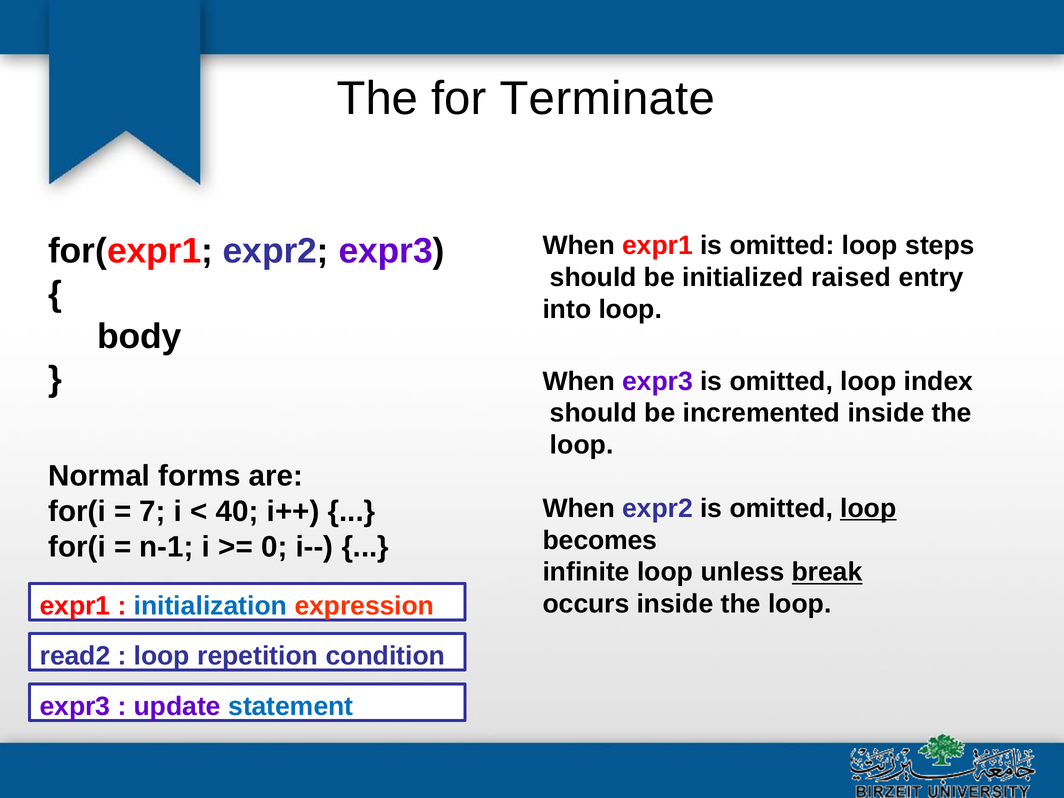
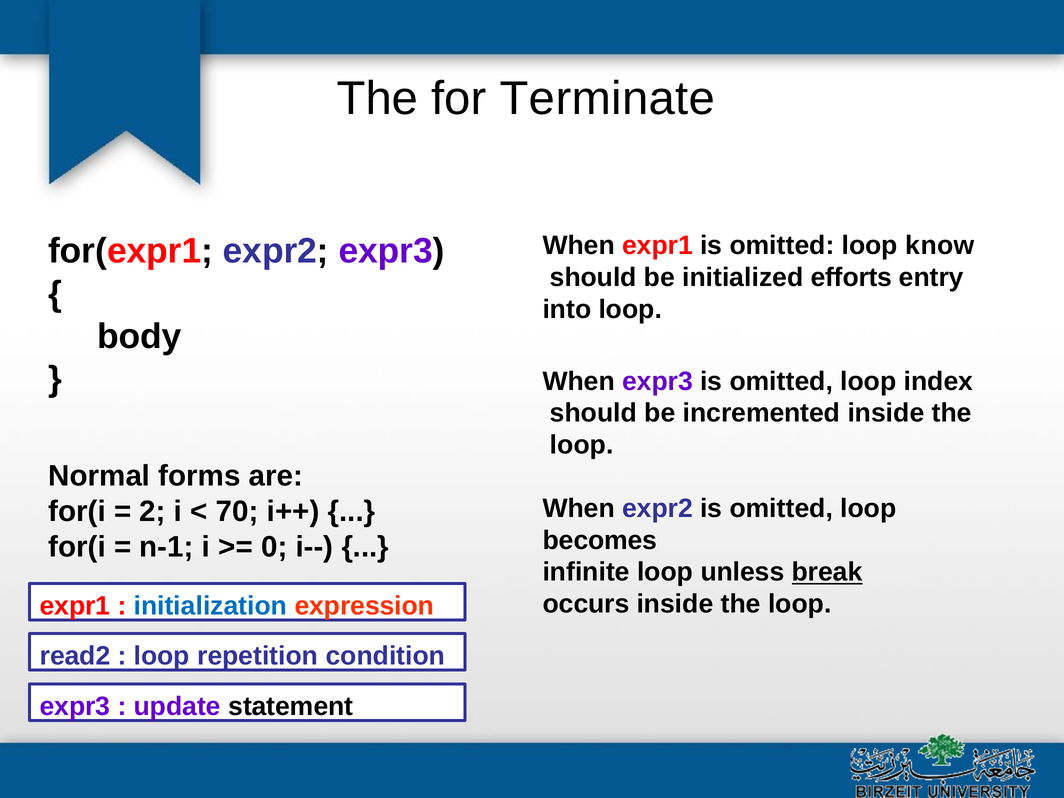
steps: steps -> know
raised: raised -> efforts
loop at (868, 508) underline: present -> none
7: 7 -> 2
40: 40 -> 70
statement colour: blue -> black
